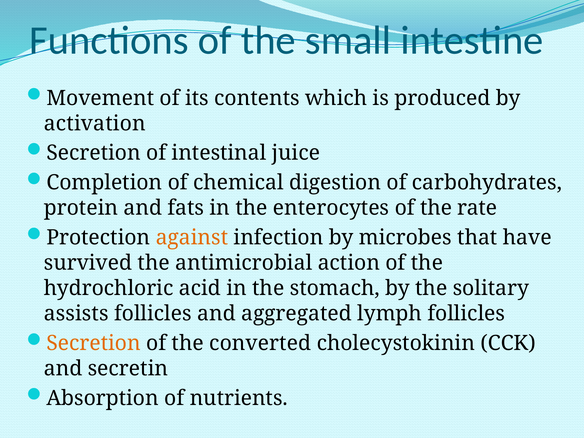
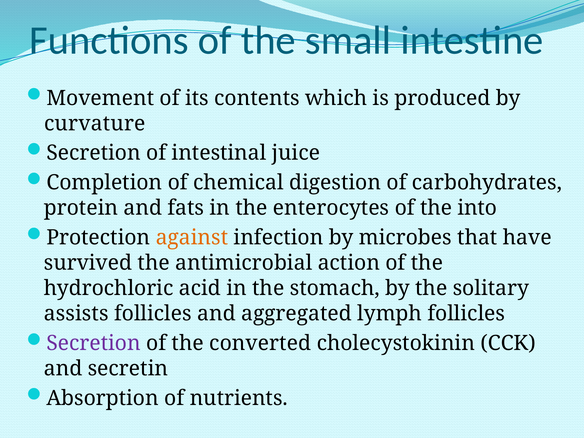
activation: activation -> curvature
rate: rate -> into
Secretion at (94, 343) colour: orange -> purple
